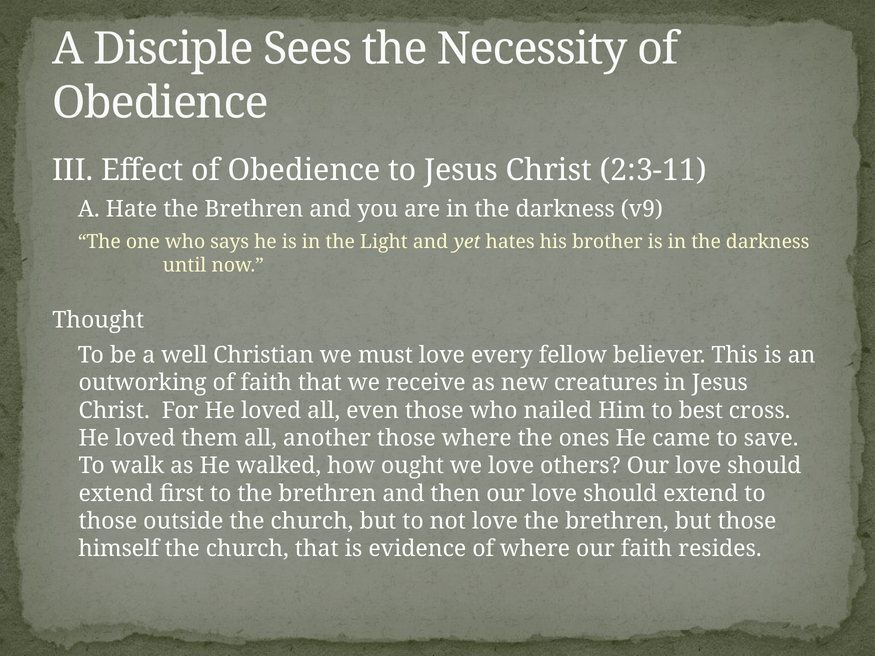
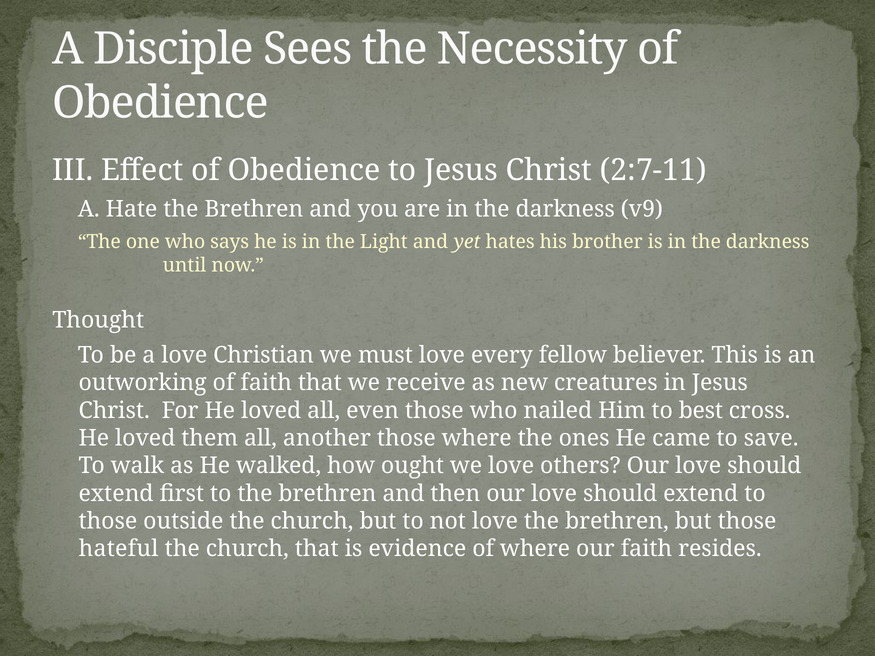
2:3-11: 2:3-11 -> 2:7-11
a well: well -> love
himself: himself -> hateful
